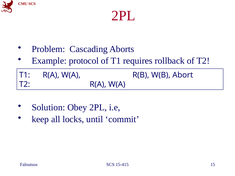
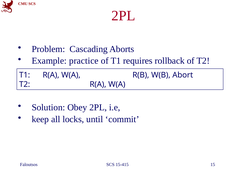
protocol: protocol -> practice
